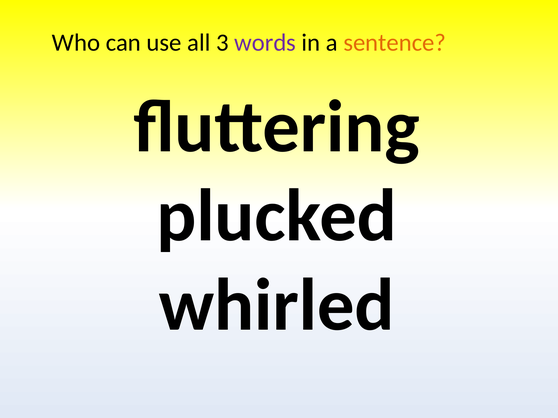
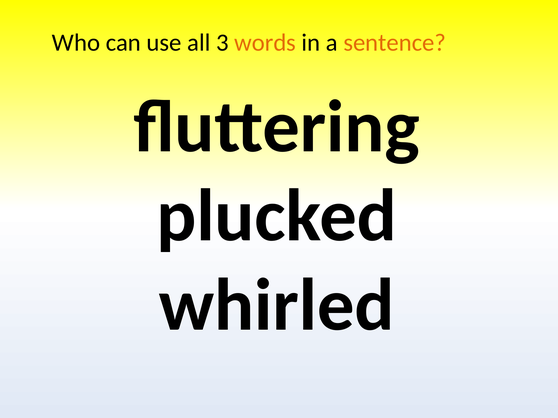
words colour: purple -> orange
